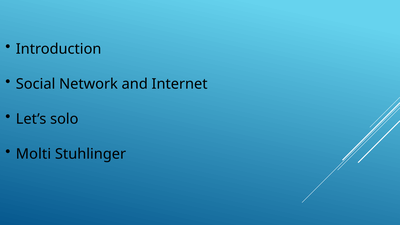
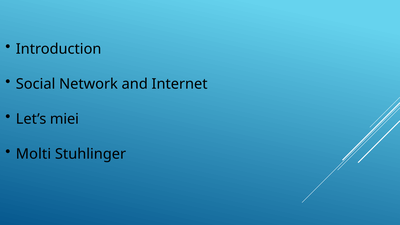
solo: solo -> miei
